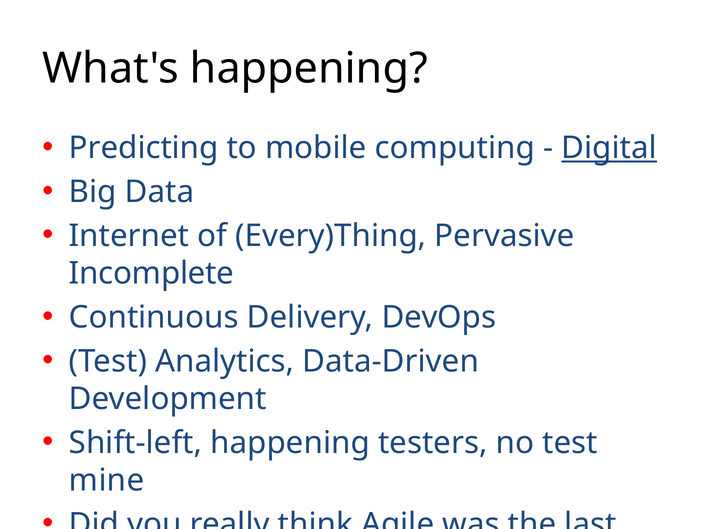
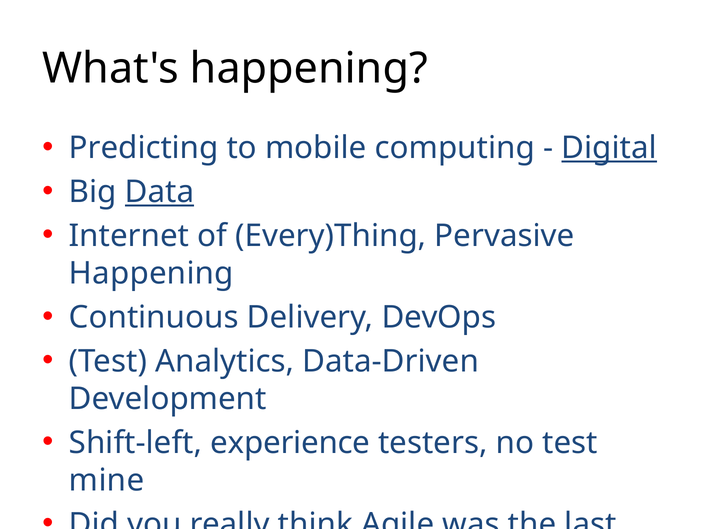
Data underline: none -> present
Incomplete at (151, 274): Incomplete -> Happening
Shift-left happening: happening -> experience
